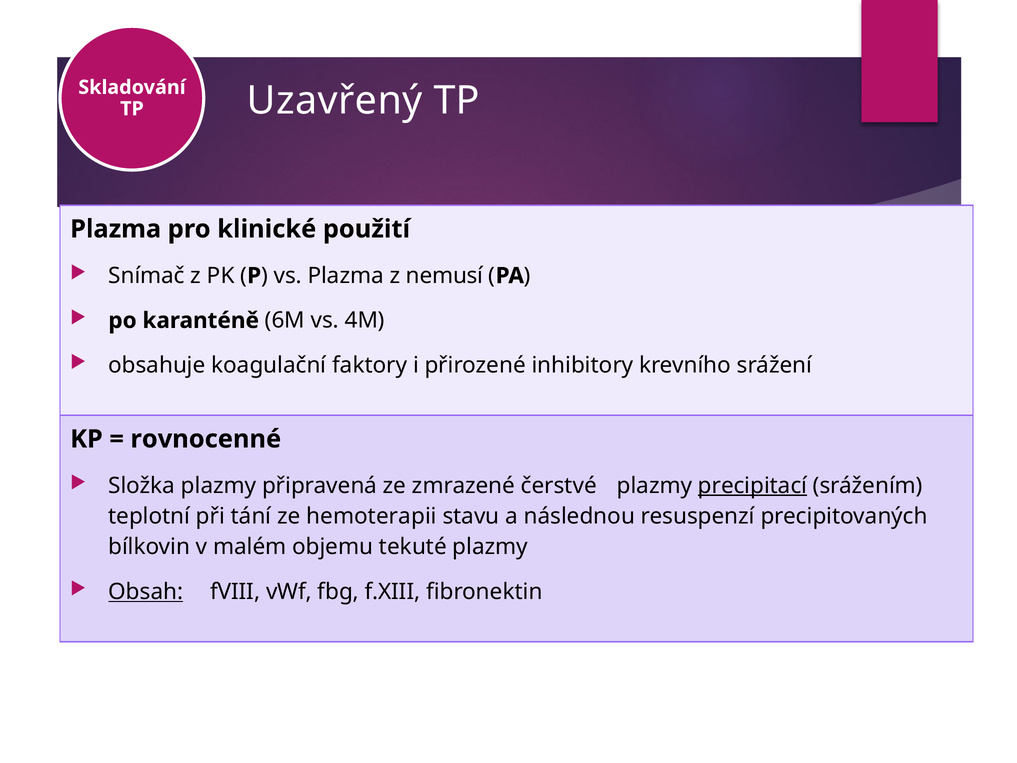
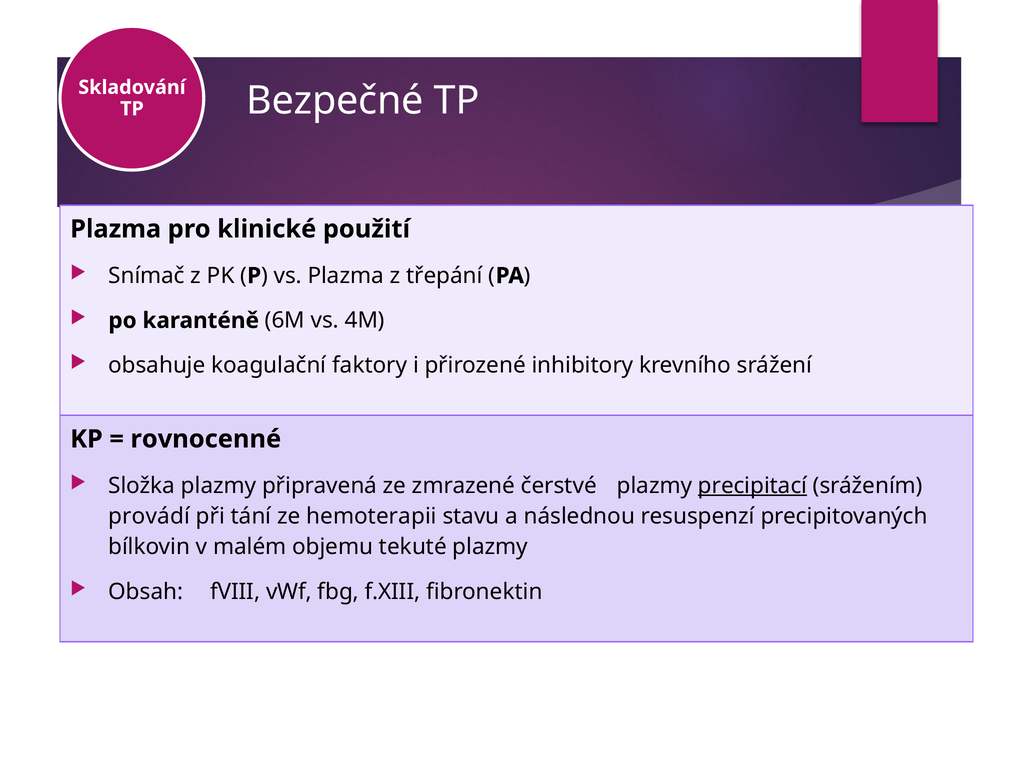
Uzavřený: Uzavřený -> Bezpečné
nemusí: nemusí -> třepání
teplotní: teplotní -> provádí
Obsah underline: present -> none
